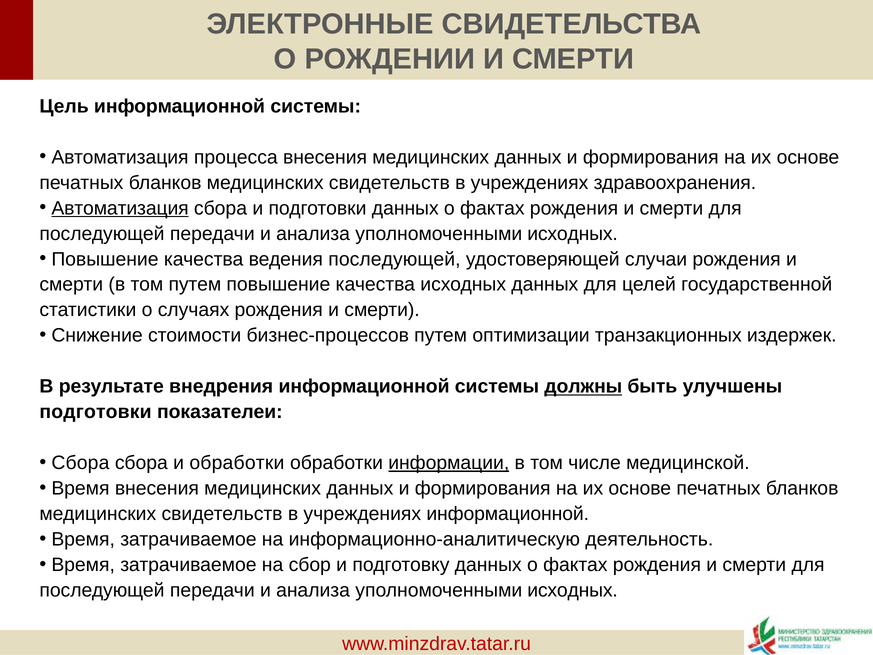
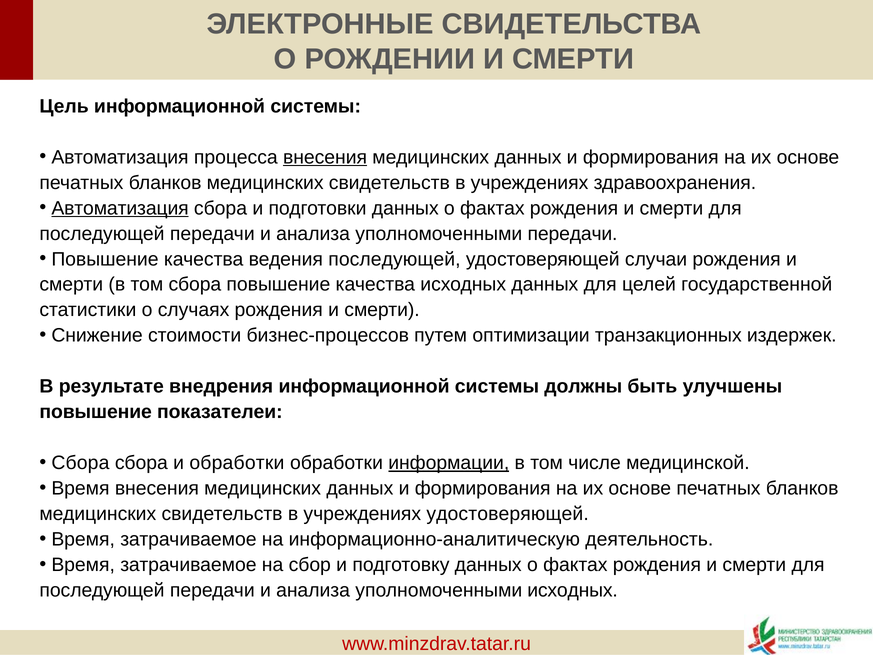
внесения at (325, 157) underline: none -> present
исходных at (573, 234): исходных -> передачи
том путем: путем -> сбора
должны underline: present -> none
подготовки at (96, 412): подготовки -> повышение
учреждениях информационной: информационной -> удостоверяющей
